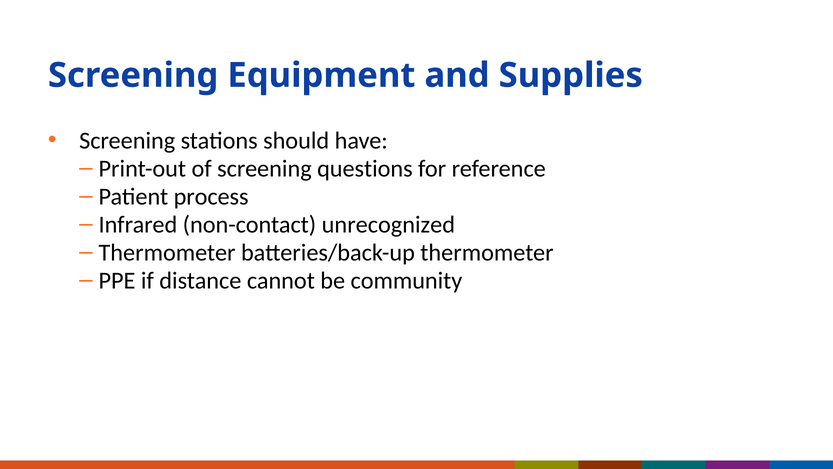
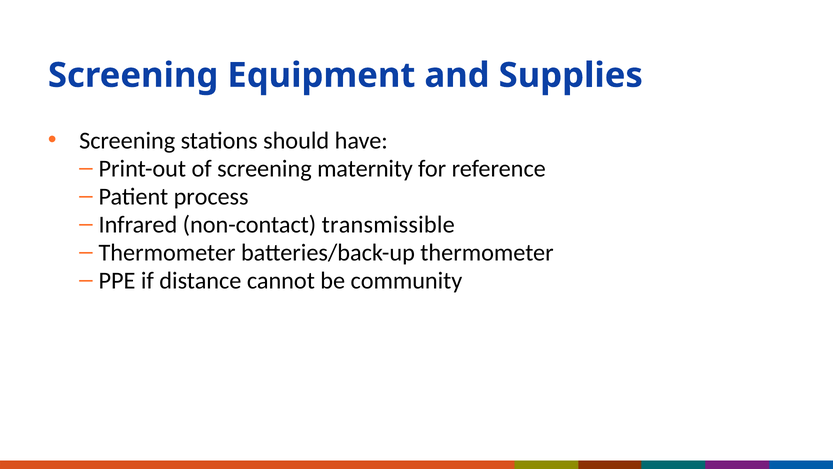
questions: questions -> maternity
unrecognized: unrecognized -> transmissible
